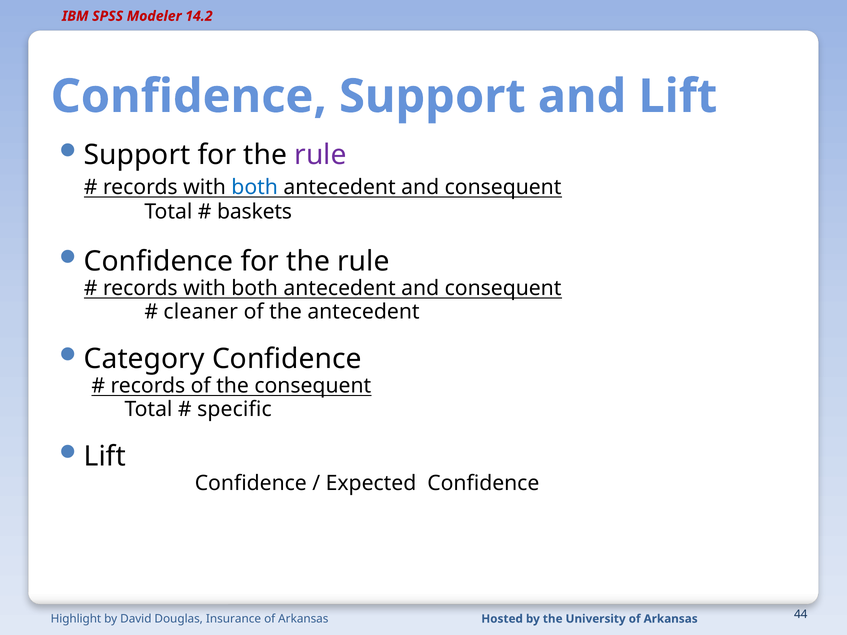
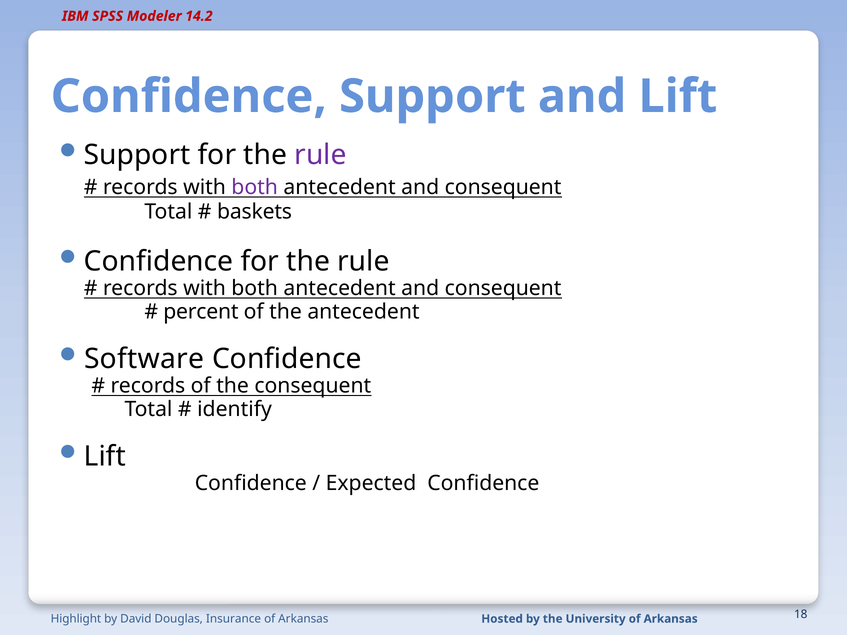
both at (255, 187) colour: blue -> purple
cleaner: cleaner -> percent
Category: Category -> Software
specific: specific -> identify
44: 44 -> 18
